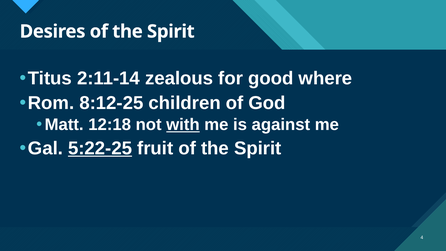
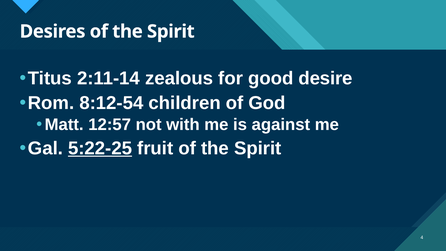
where: where -> desire
8:12-25: 8:12-25 -> 8:12-54
12:18: 12:18 -> 12:57
with underline: present -> none
